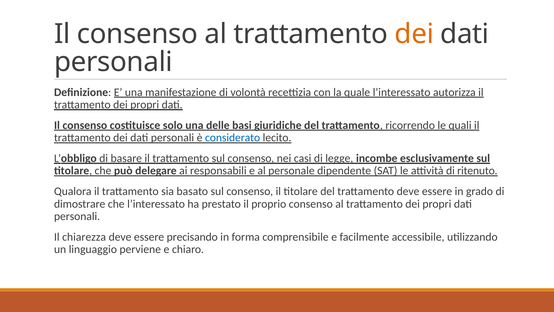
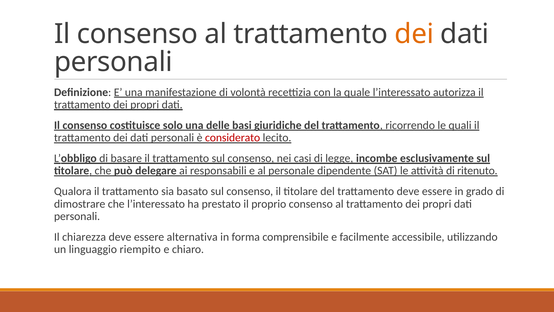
considerato colour: blue -> red
precisando: precisando -> alternativa
perviene: perviene -> riempito
